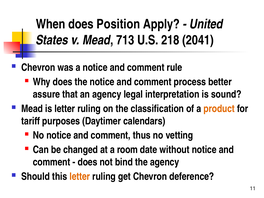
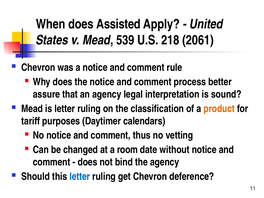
Position: Position -> Assisted
713: 713 -> 539
2041: 2041 -> 2061
letter at (80, 177) colour: orange -> blue
